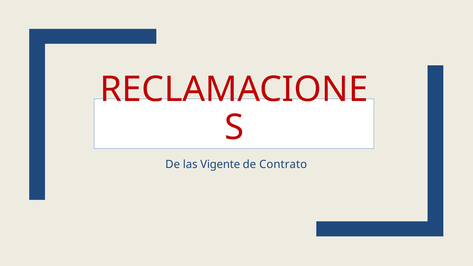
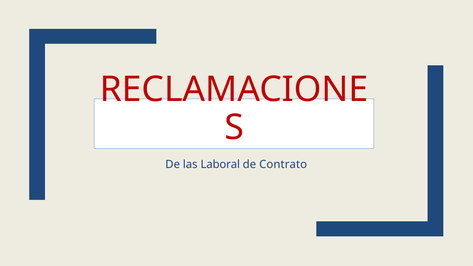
Vigente: Vigente -> Laboral
